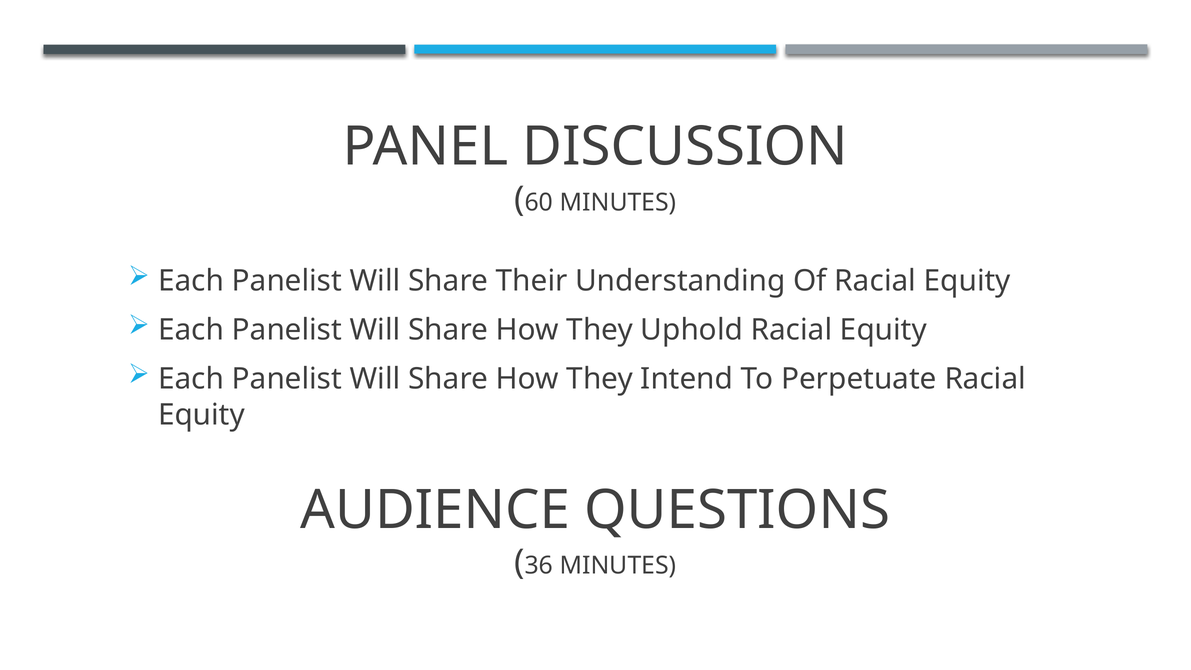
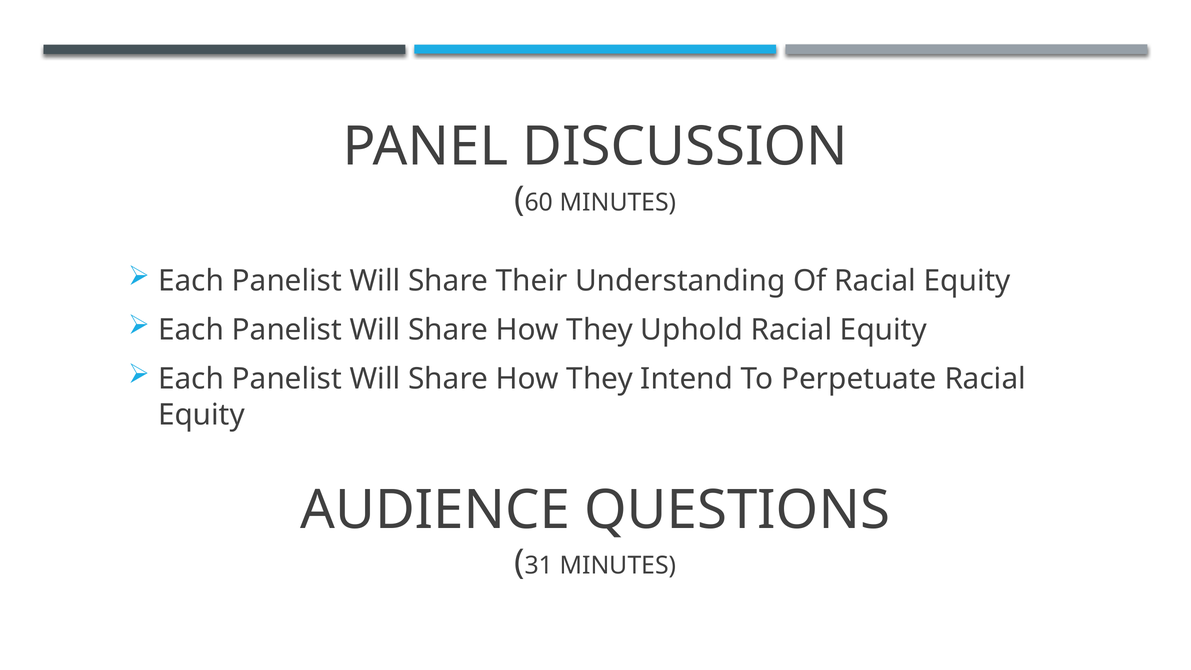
36: 36 -> 31
